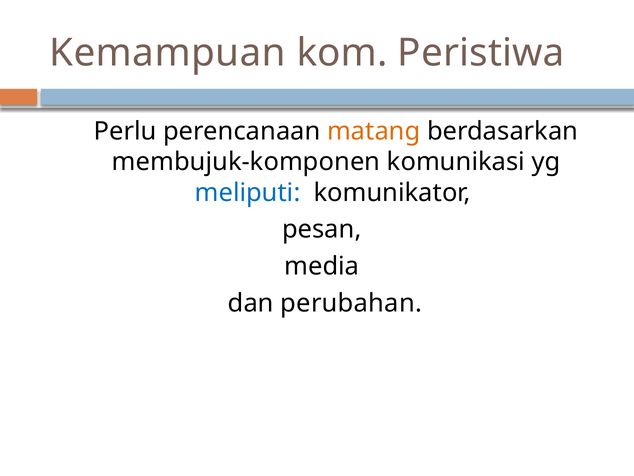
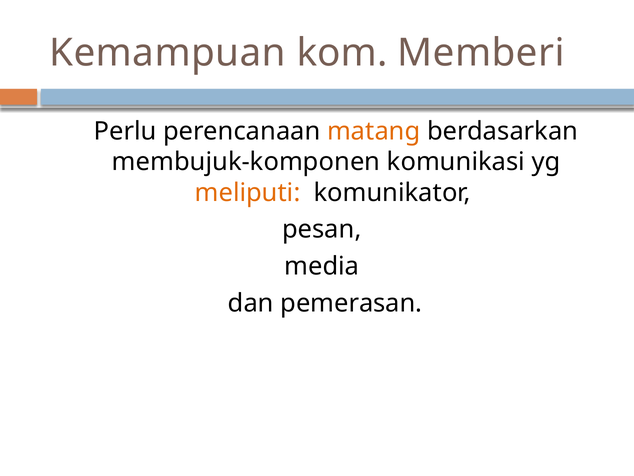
Peristiwa: Peristiwa -> Memberi
meliputi colour: blue -> orange
perubahan: perubahan -> pemerasan
